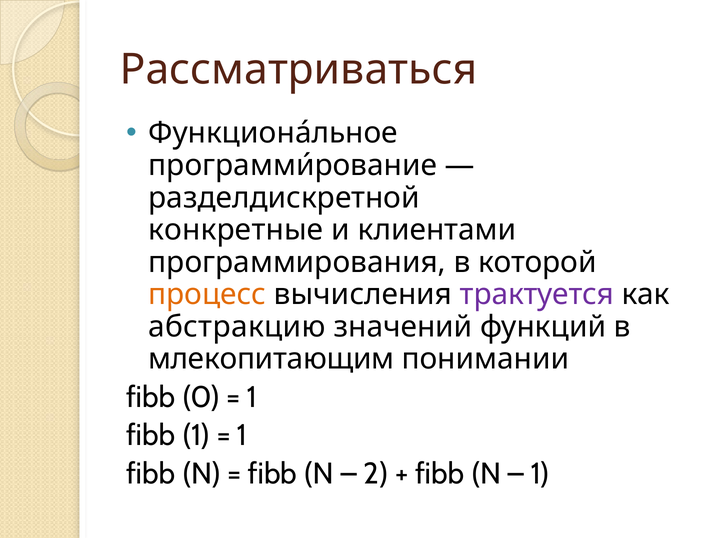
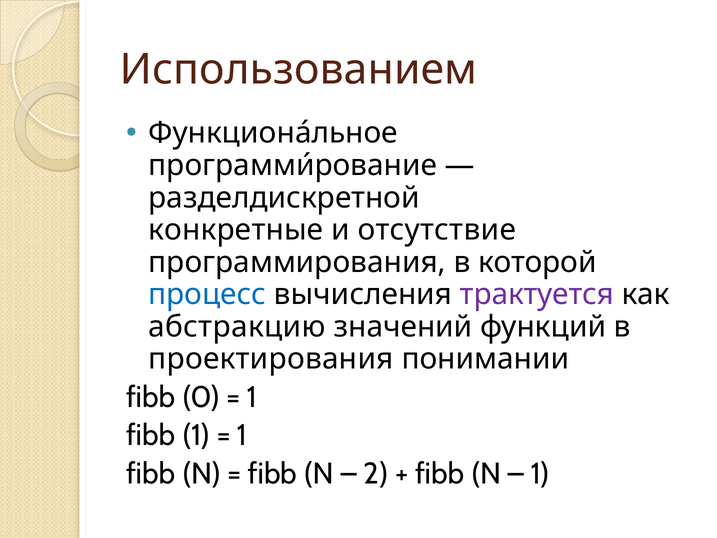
Рассматриваться: Рассматриваться -> Использованием
клиентами: клиентами -> отсутствие
процесс colour: orange -> blue
млекопитающим: млекопитающим -> проектирования
